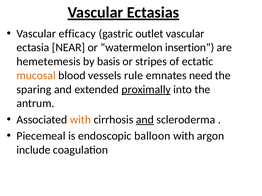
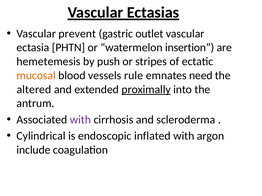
efficacy: efficacy -> prevent
NEAR: NEAR -> PHTN
basis: basis -> push
sparing: sparing -> altered
with at (80, 120) colour: orange -> purple
and at (145, 120) underline: present -> none
Piecemeal: Piecemeal -> Cylindrical
balloon: balloon -> inflated
